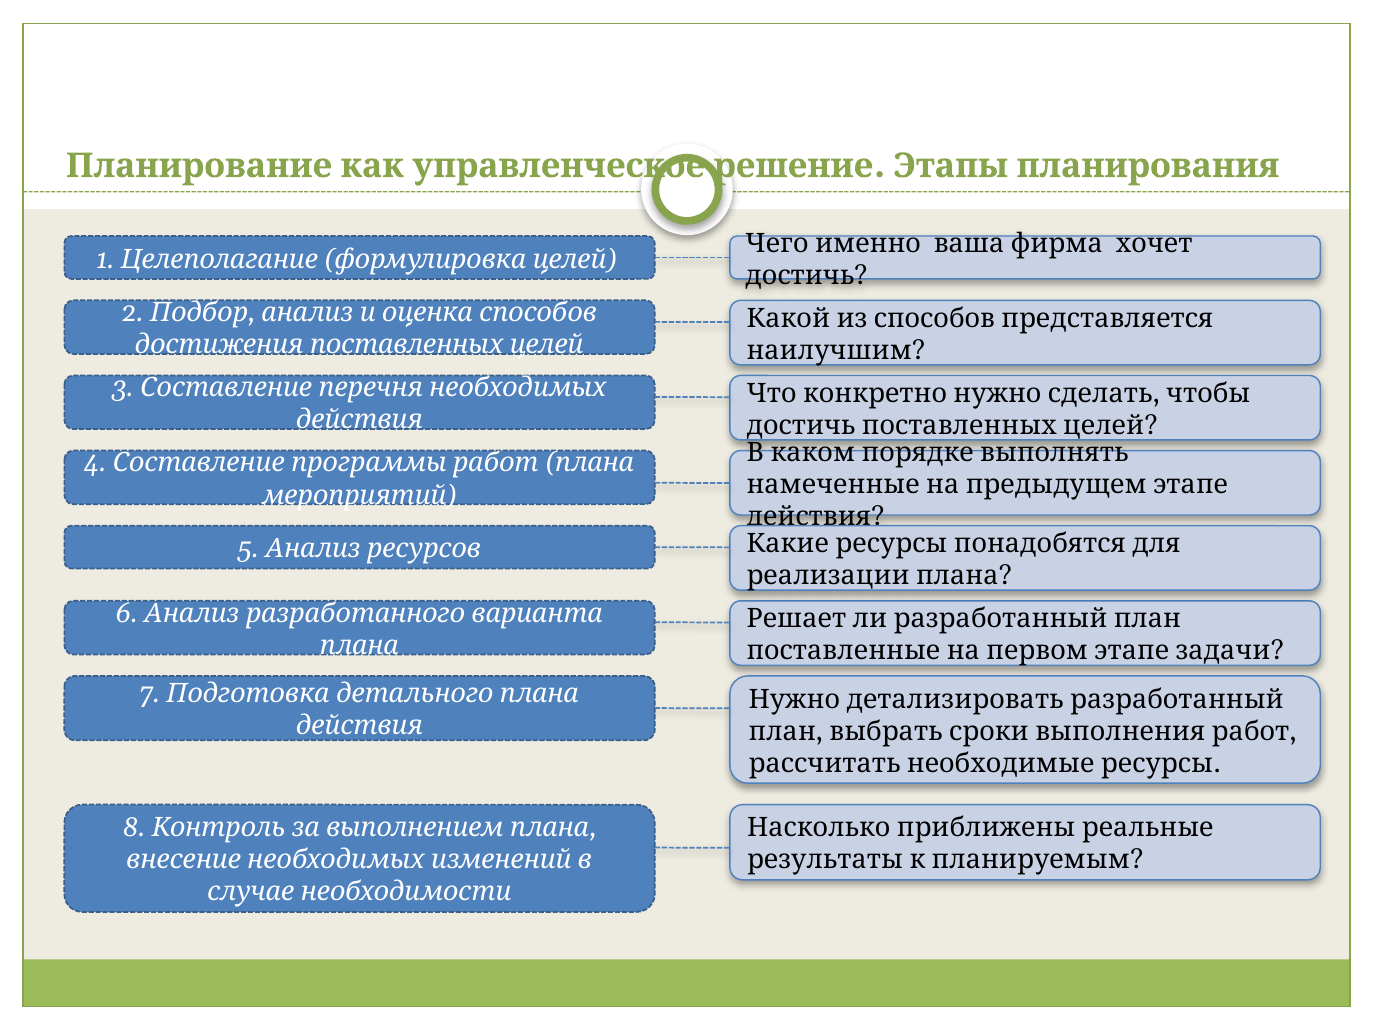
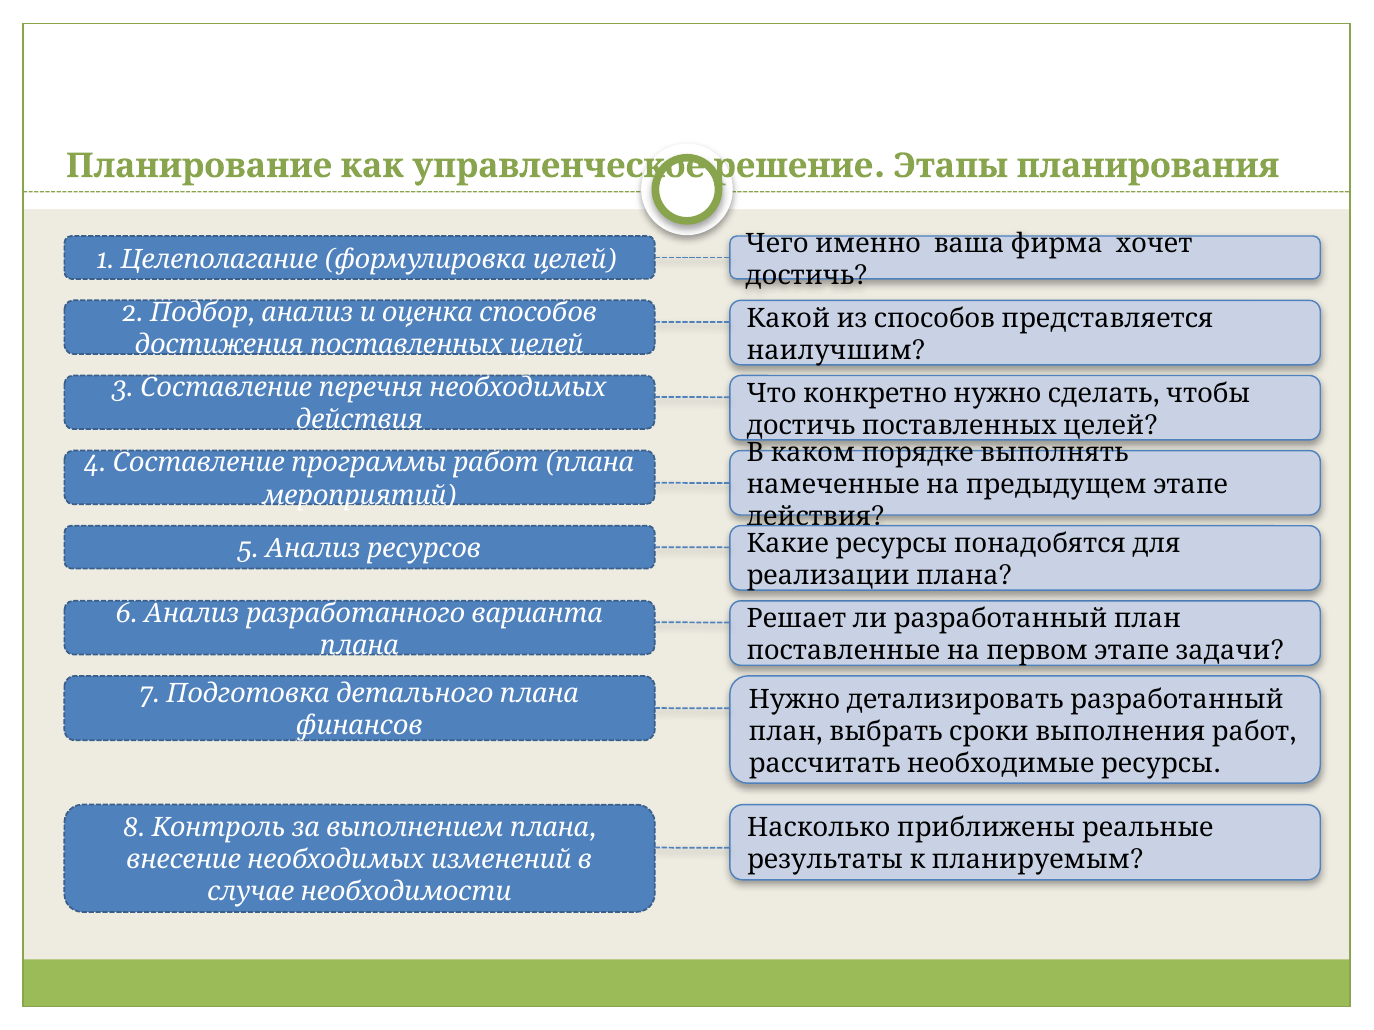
действия at (359, 726): действия -> финансов
